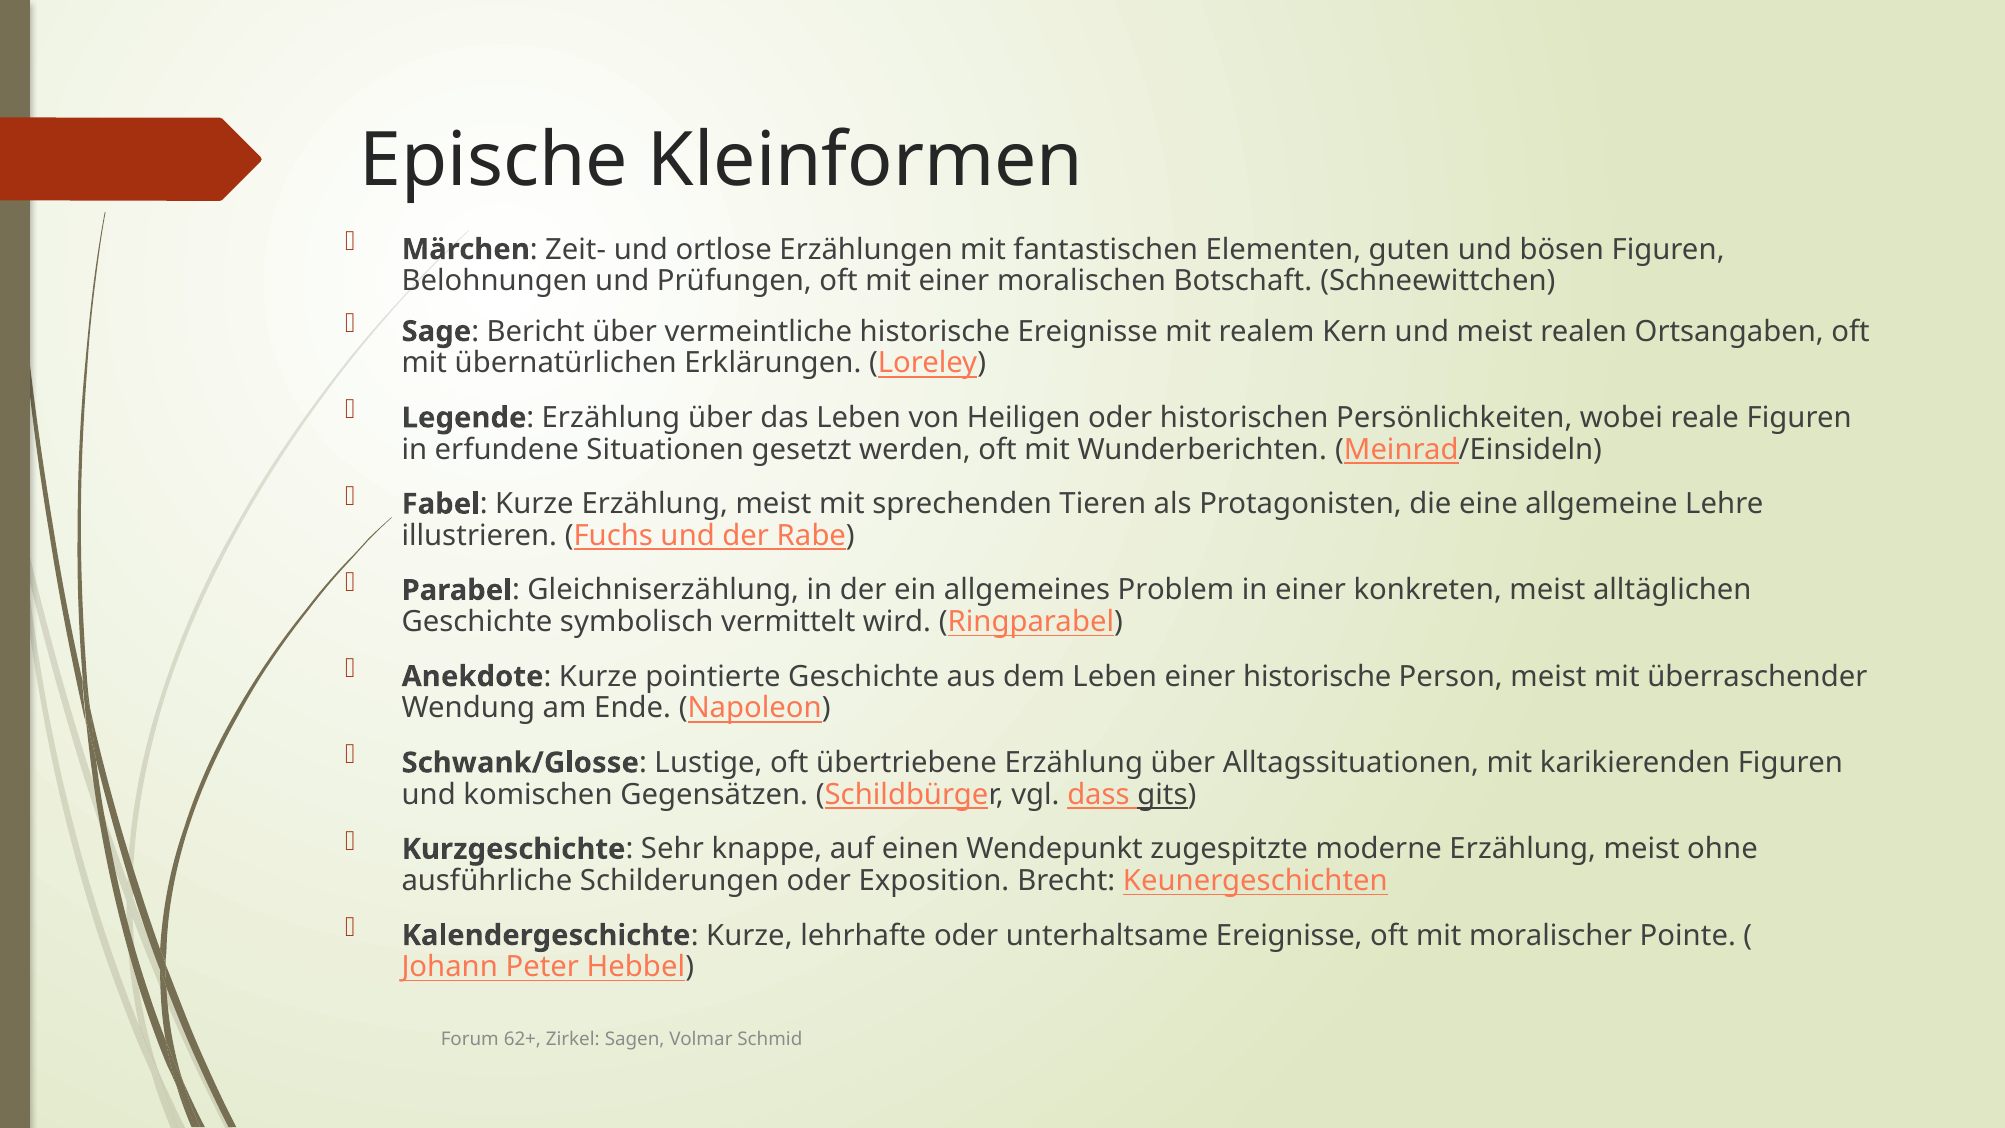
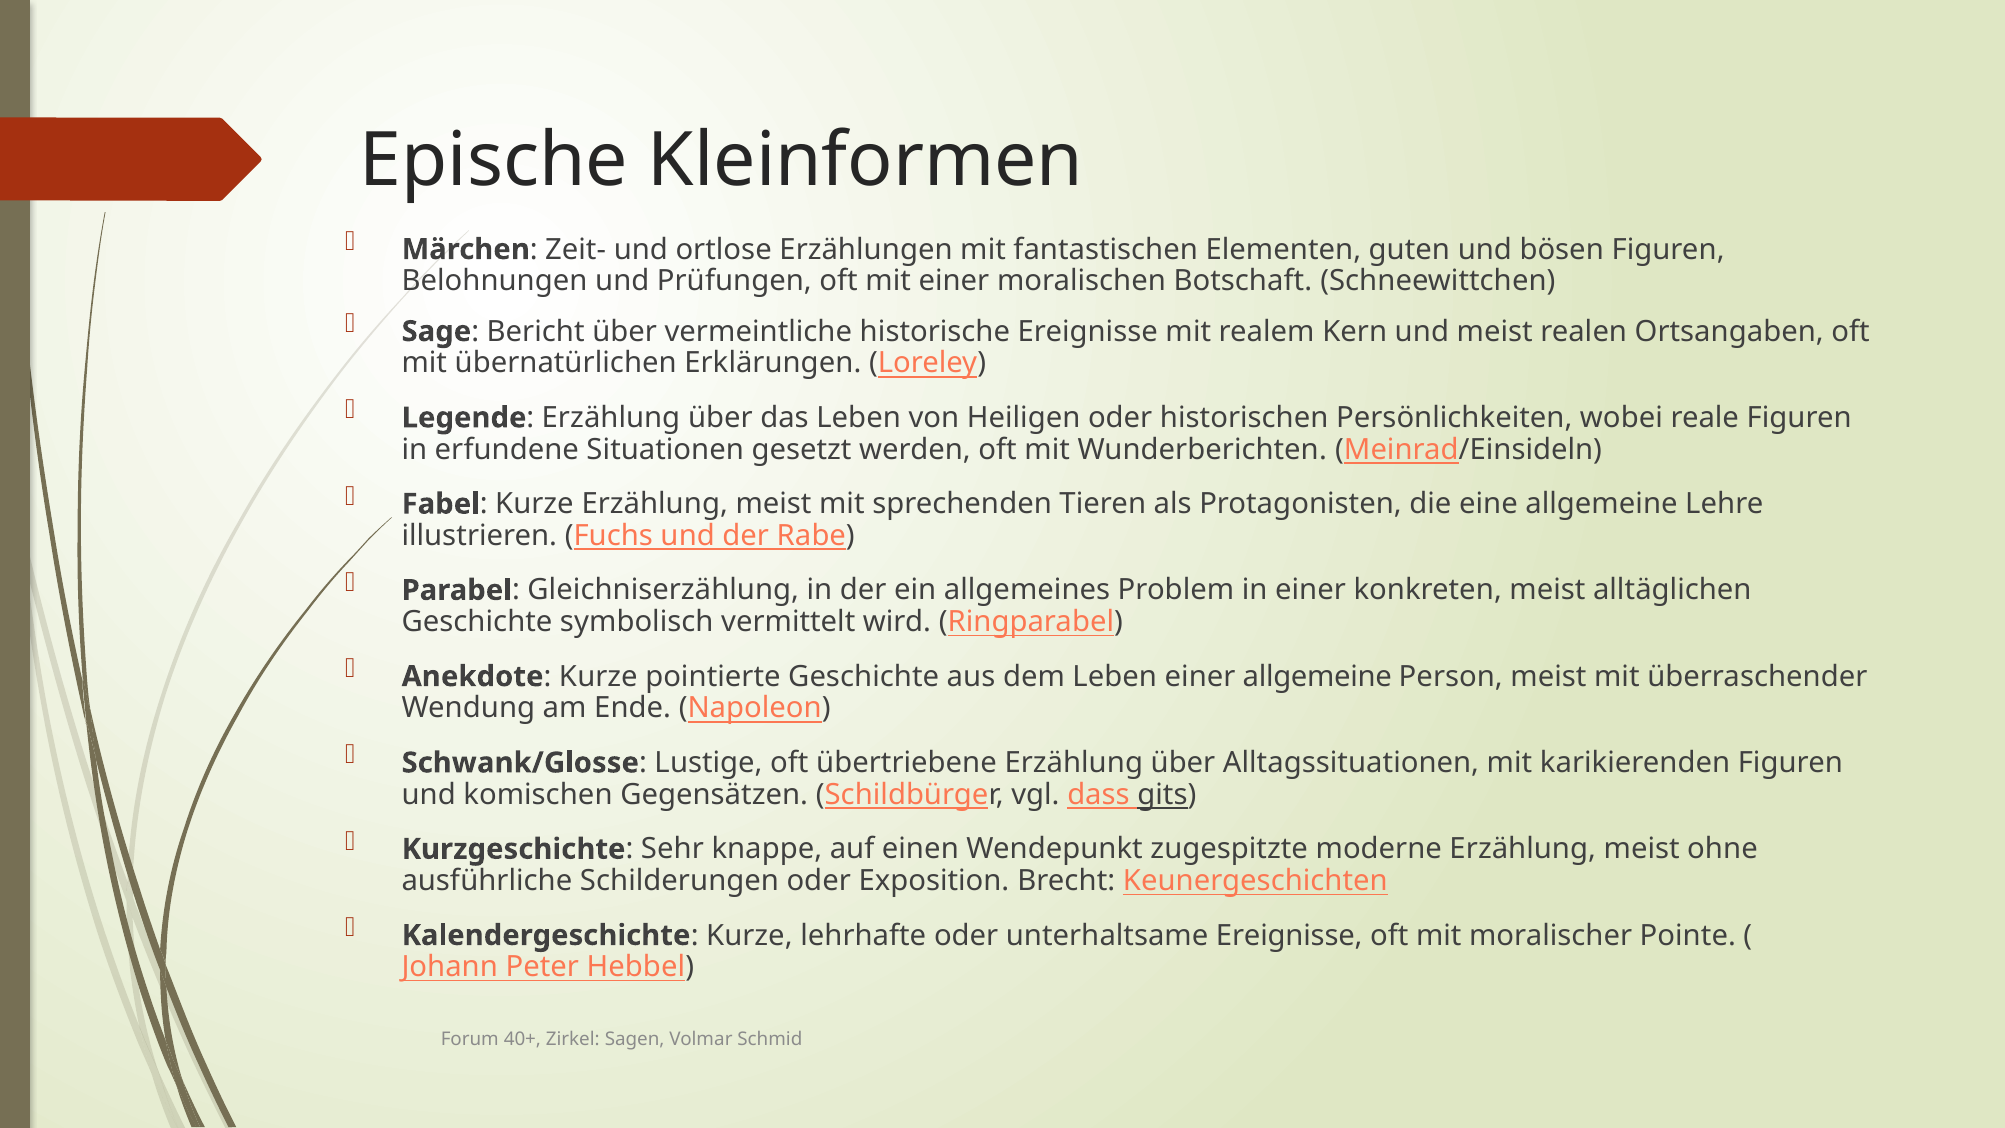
einer historische: historische -> allgemeine
62+: 62+ -> 40+
